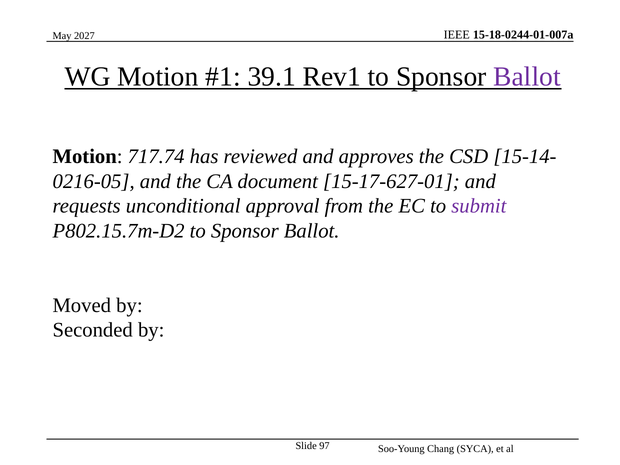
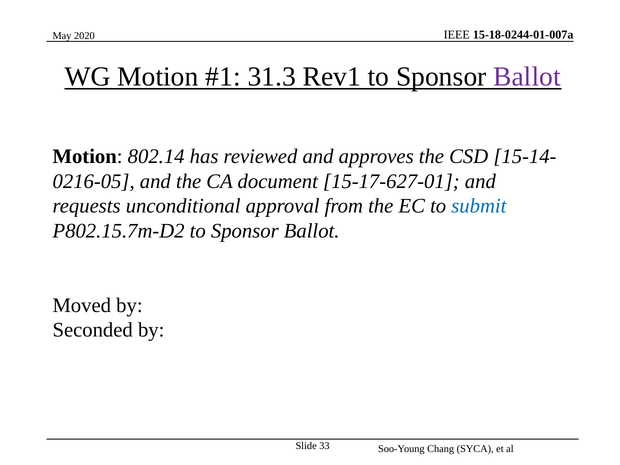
2027: 2027 -> 2020
39.1: 39.1 -> 31.3
717.74: 717.74 -> 802.14
submit colour: purple -> blue
97: 97 -> 33
